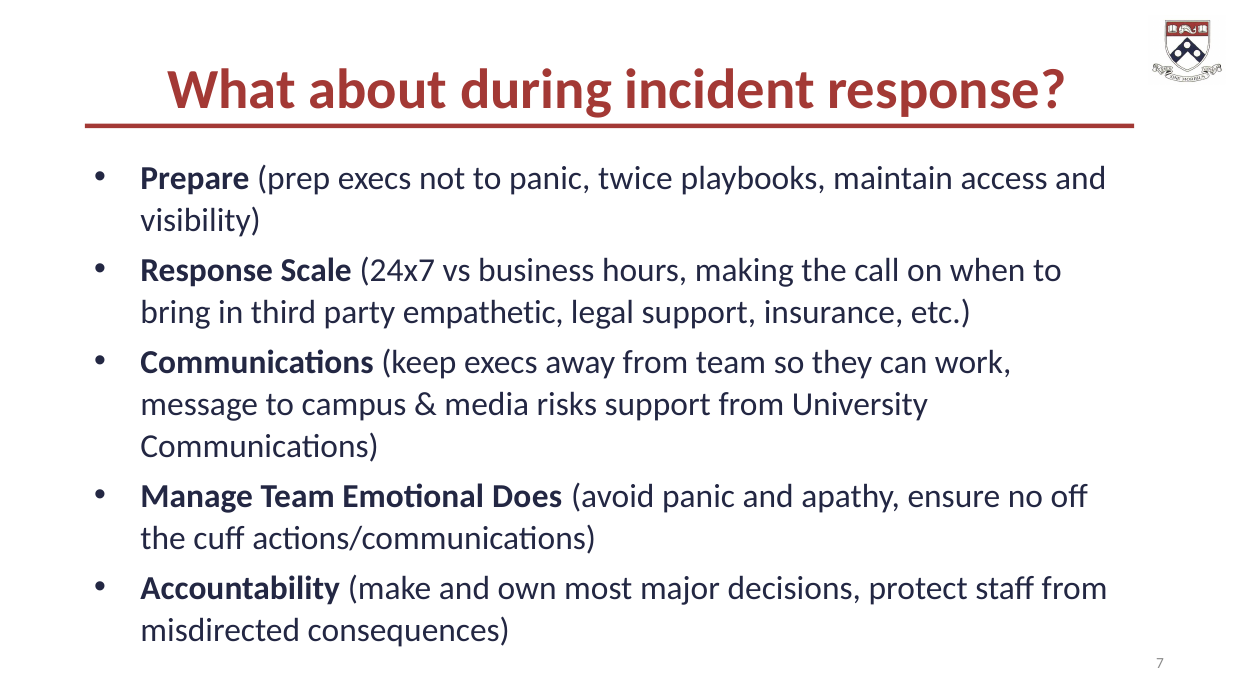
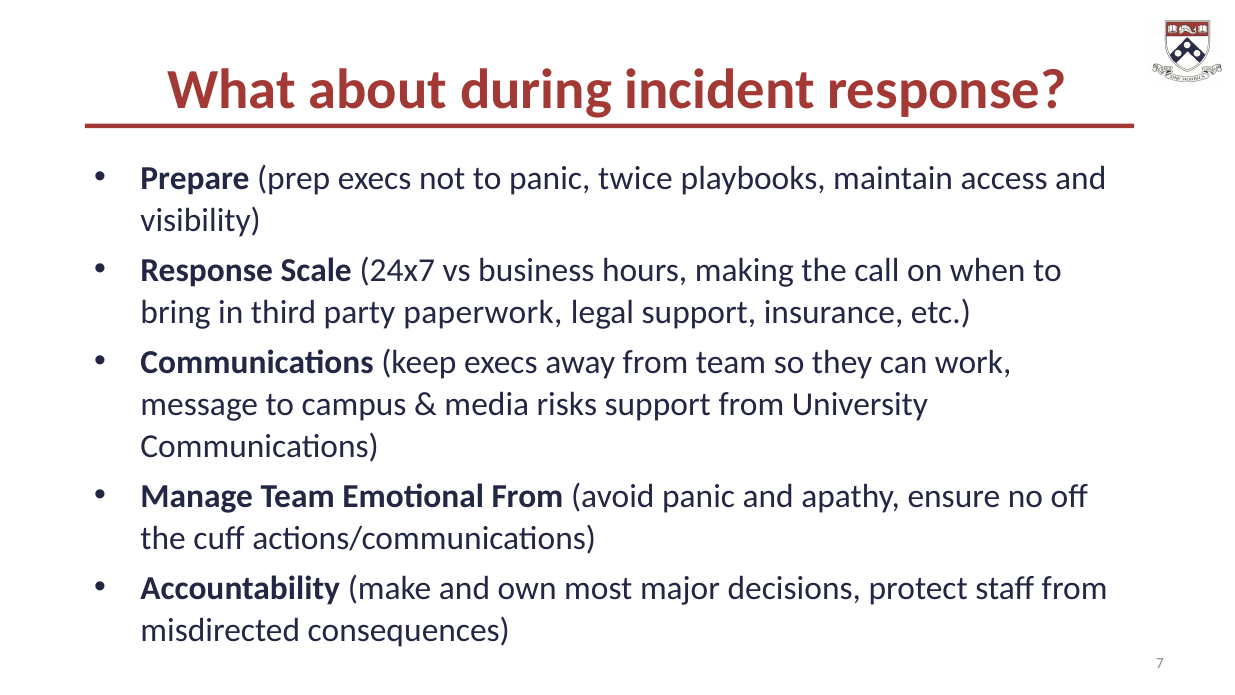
empathetic: empathetic -> paperwork
Emotional Does: Does -> From
